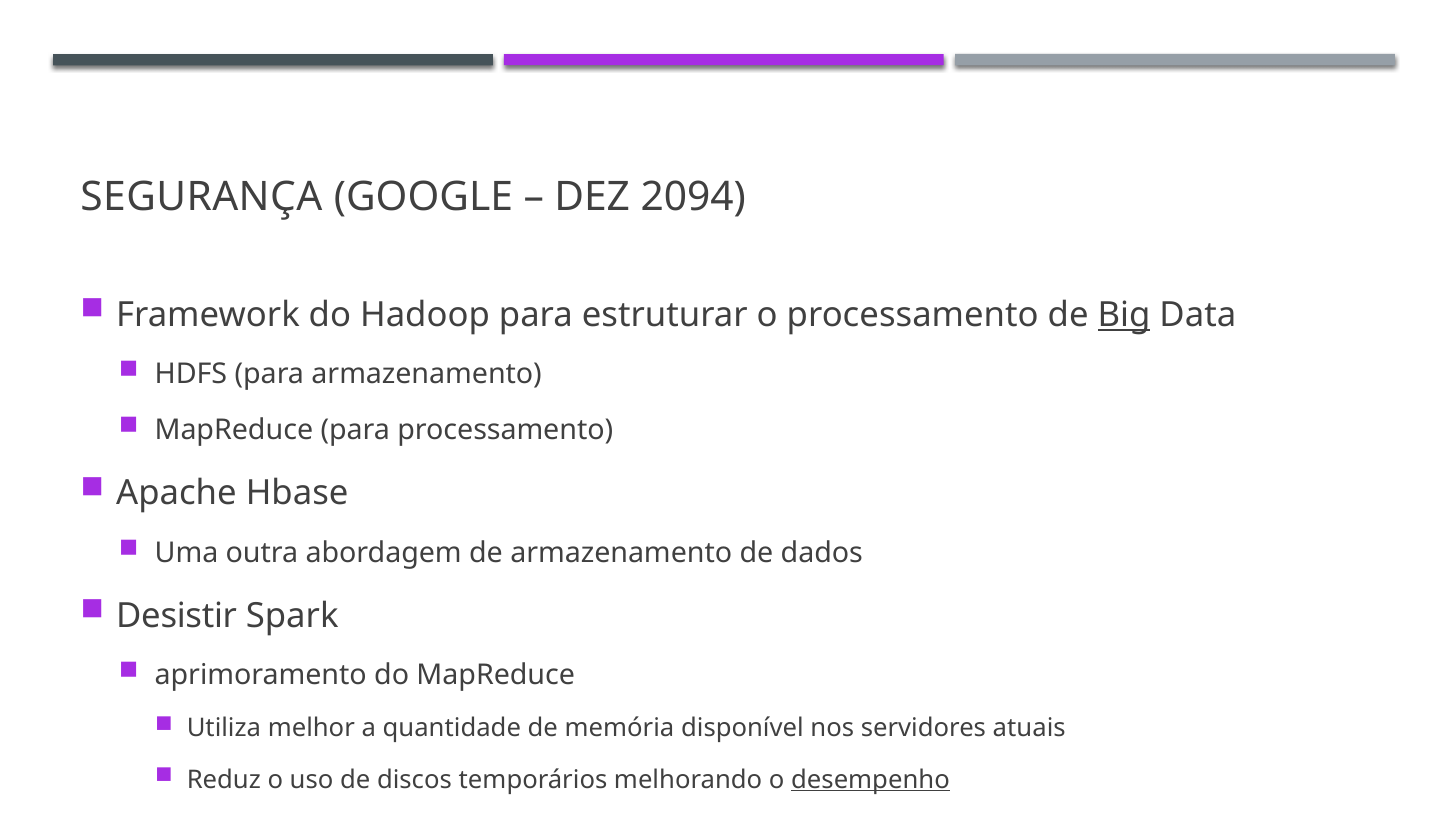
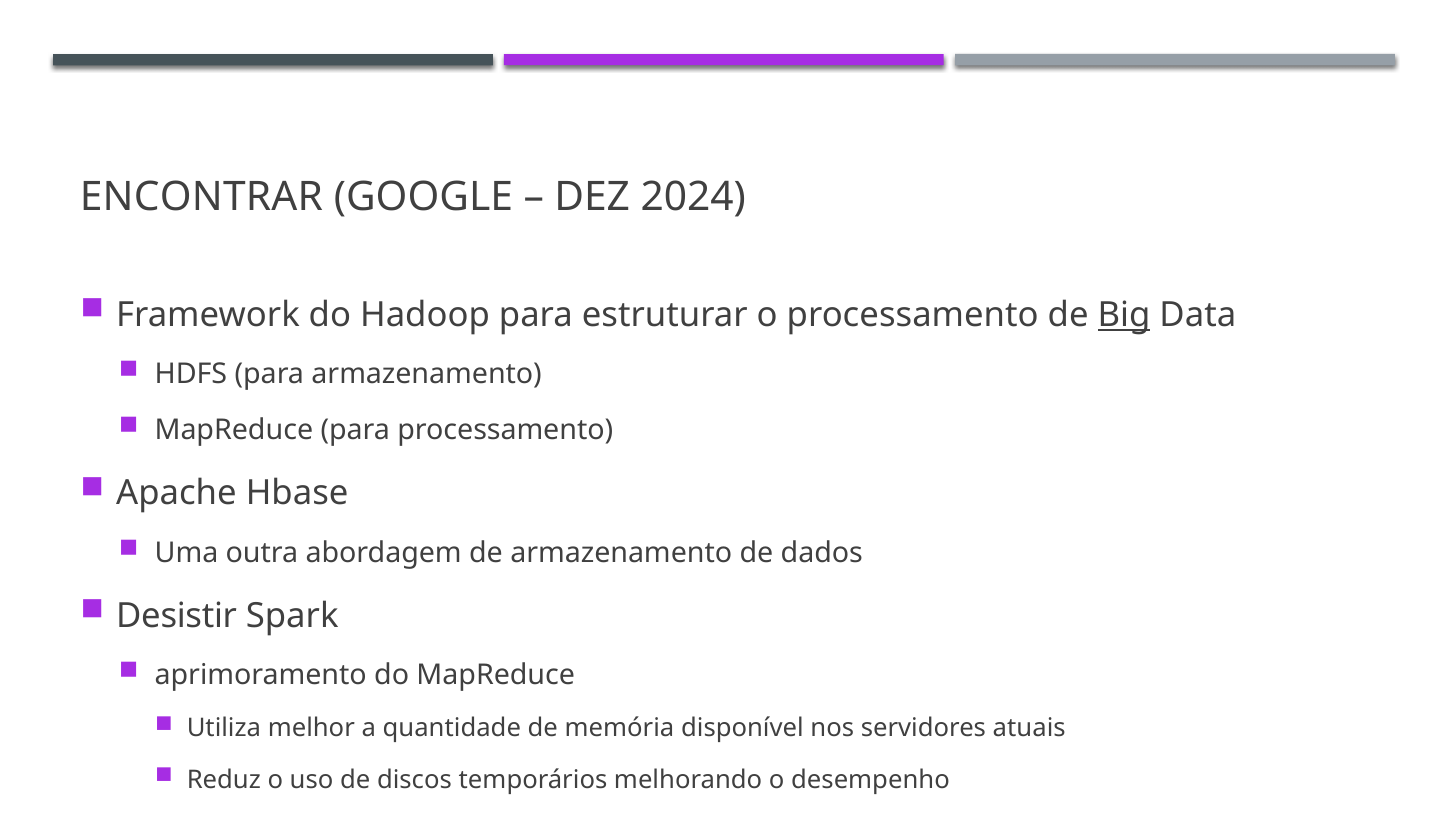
SEGURANÇA: SEGURANÇA -> ENCONTRAR
2094: 2094 -> 2024
desempenho underline: present -> none
